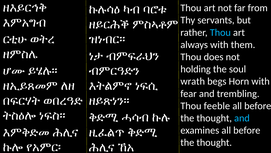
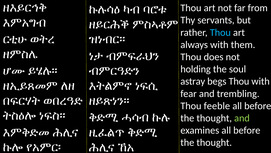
wrath: wrath -> astray
begs Horn: Horn -> Thou
and at (242, 118) colour: light blue -> light green
